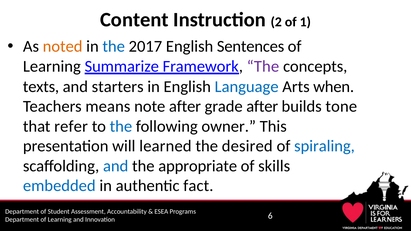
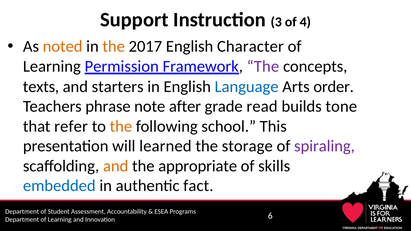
Content: Content -> Support
2: 2 -> 3
1: 1 -> 4
the at (114, 47) colour: blue -> orange
Sentences: Sentences -> Character
Summarize: Summarize -> Permission
when: when -> order
means: means -> phrase
grade after: after -> read
the at (121, 126) colour: blue -> orange
owner: owner -> school
desired: desired -> storage
spiraling colour: blue -> purple
and at (116, 166) colour: blue -> orange
